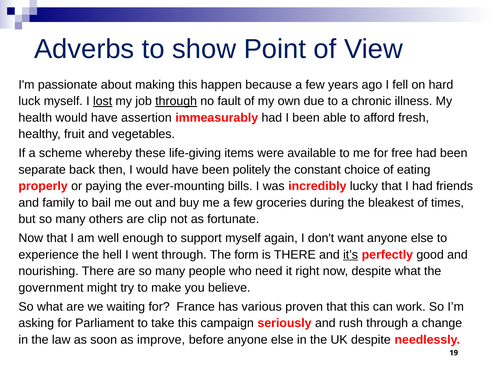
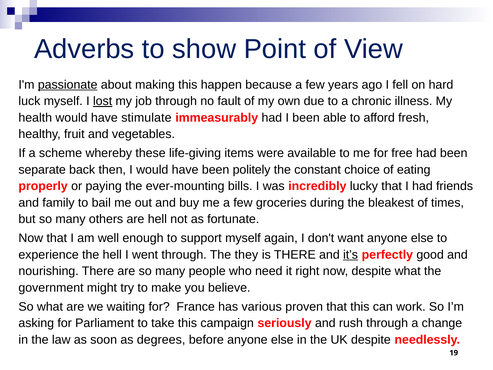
passionate underline: none -> present
through at (176, 101) underline: present -> none
assertion: assertion -> stimulate
are clip: clip -> hell
form: form -> they
improve: improve -> degrees
